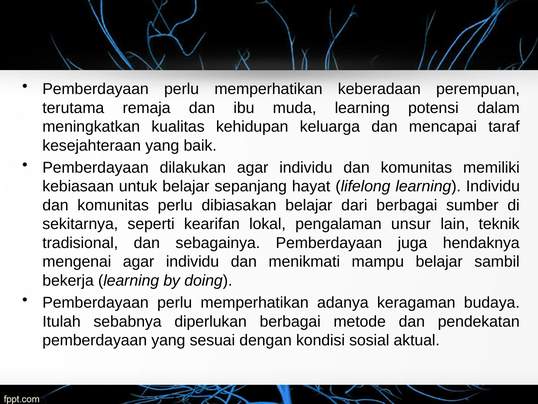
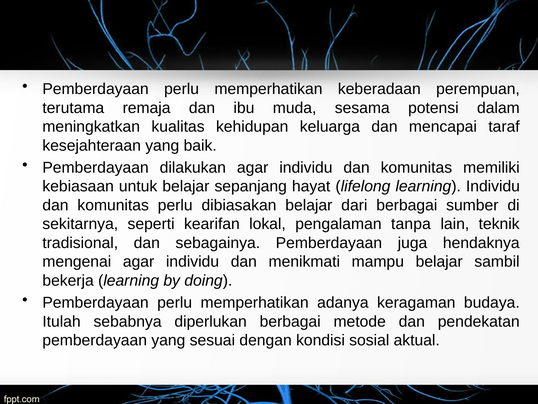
muda learning: learning -> sesama
unsur: unsur -> tanpa
